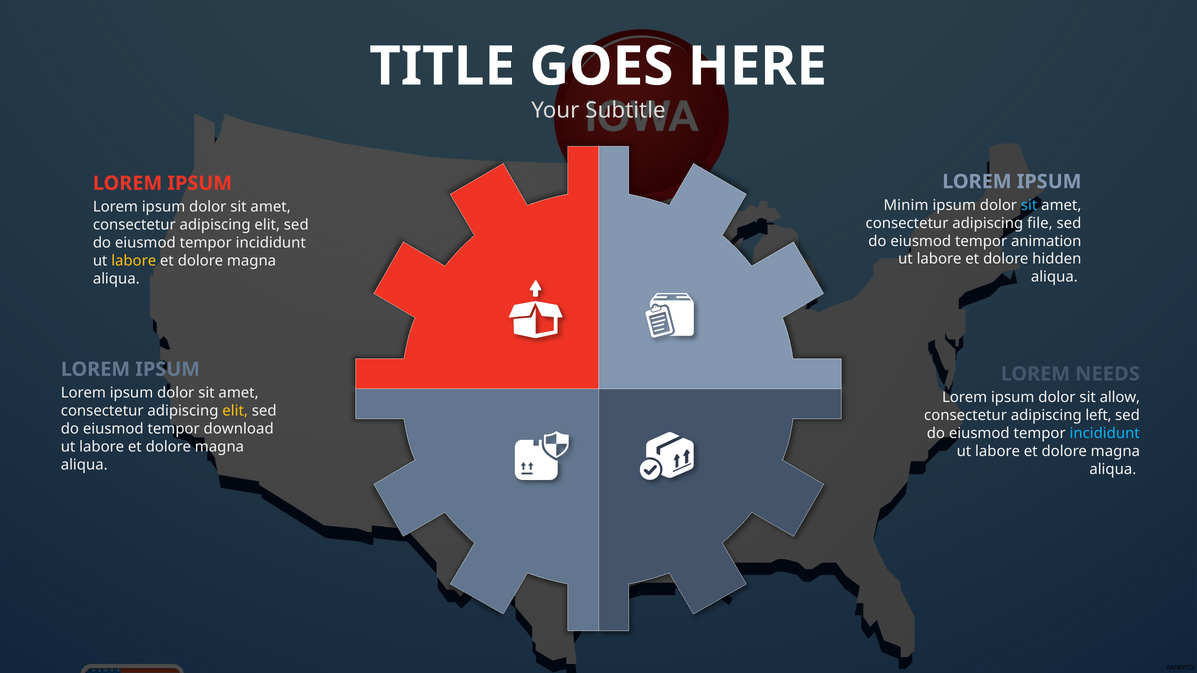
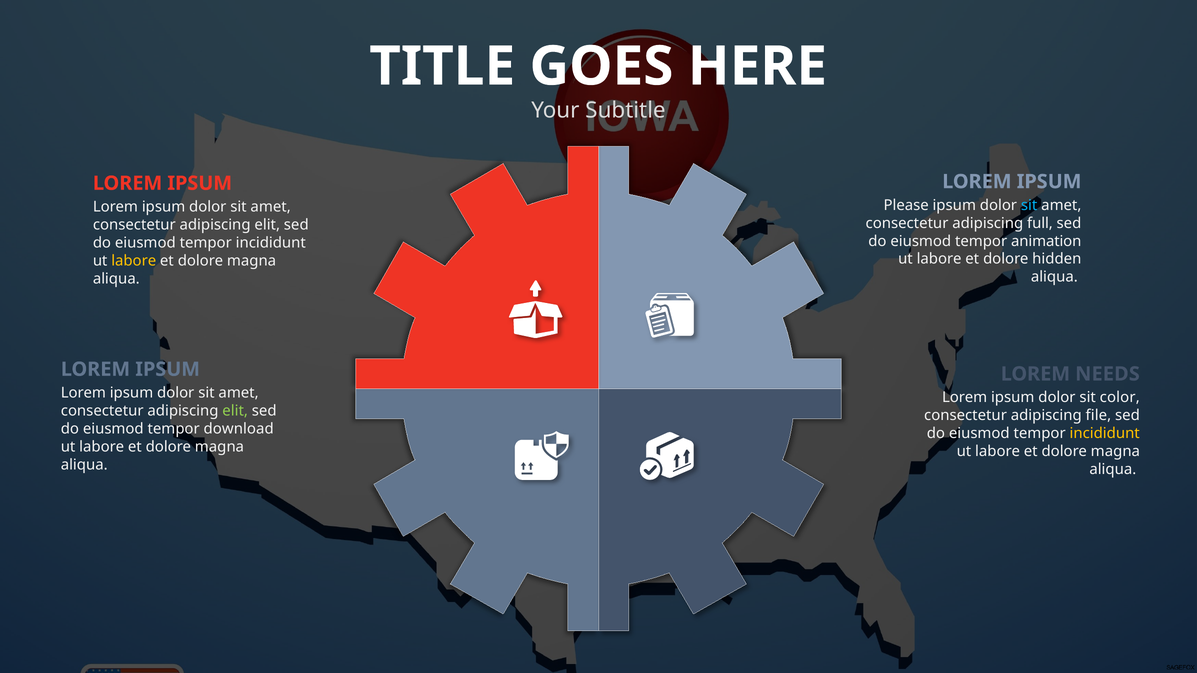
Minim: Minim -> Please
file: file -> full
allow: allow -> color
elit at (235, 411) colour: yellow -> light green
left: left -> file
incididunt at (1105, 434) colour: light blue -> yellow
